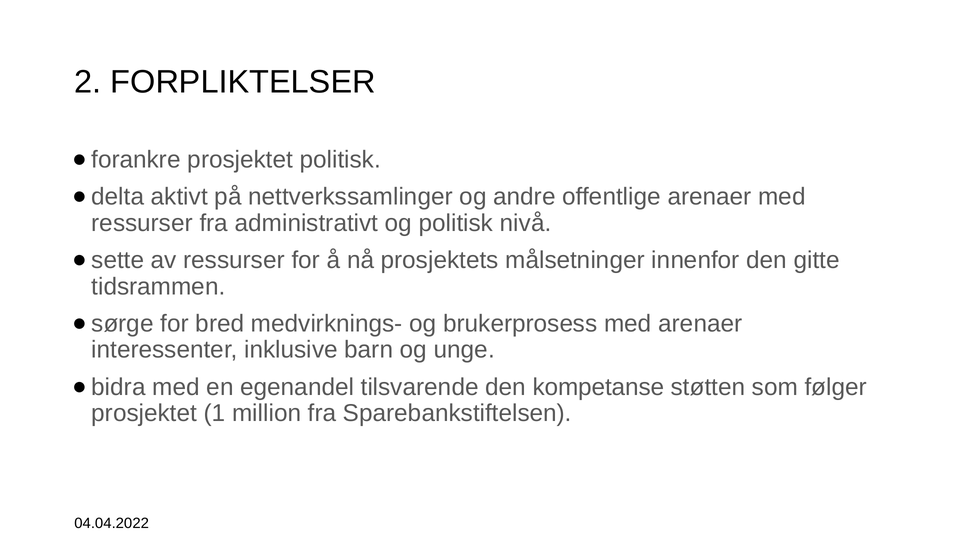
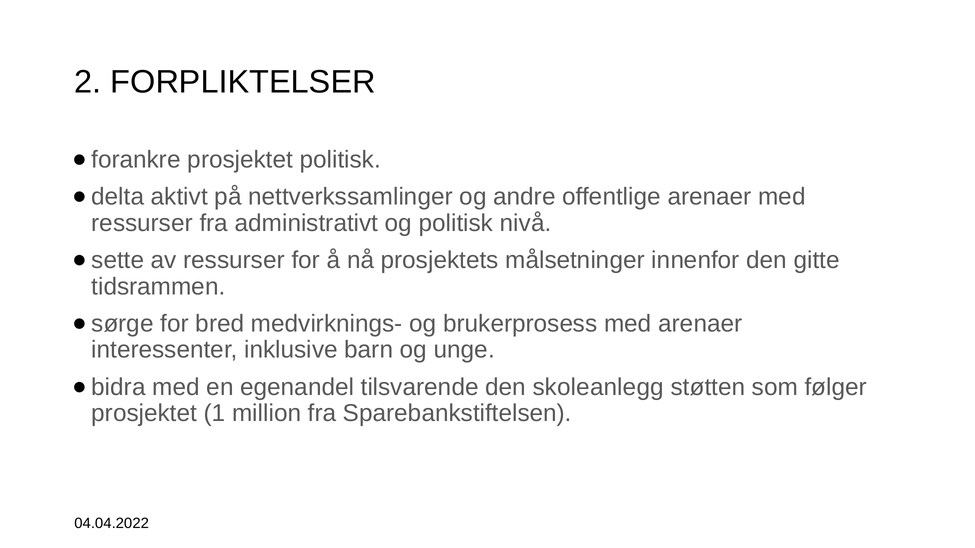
kompetanse: kompetanse -> skoleanlegg
